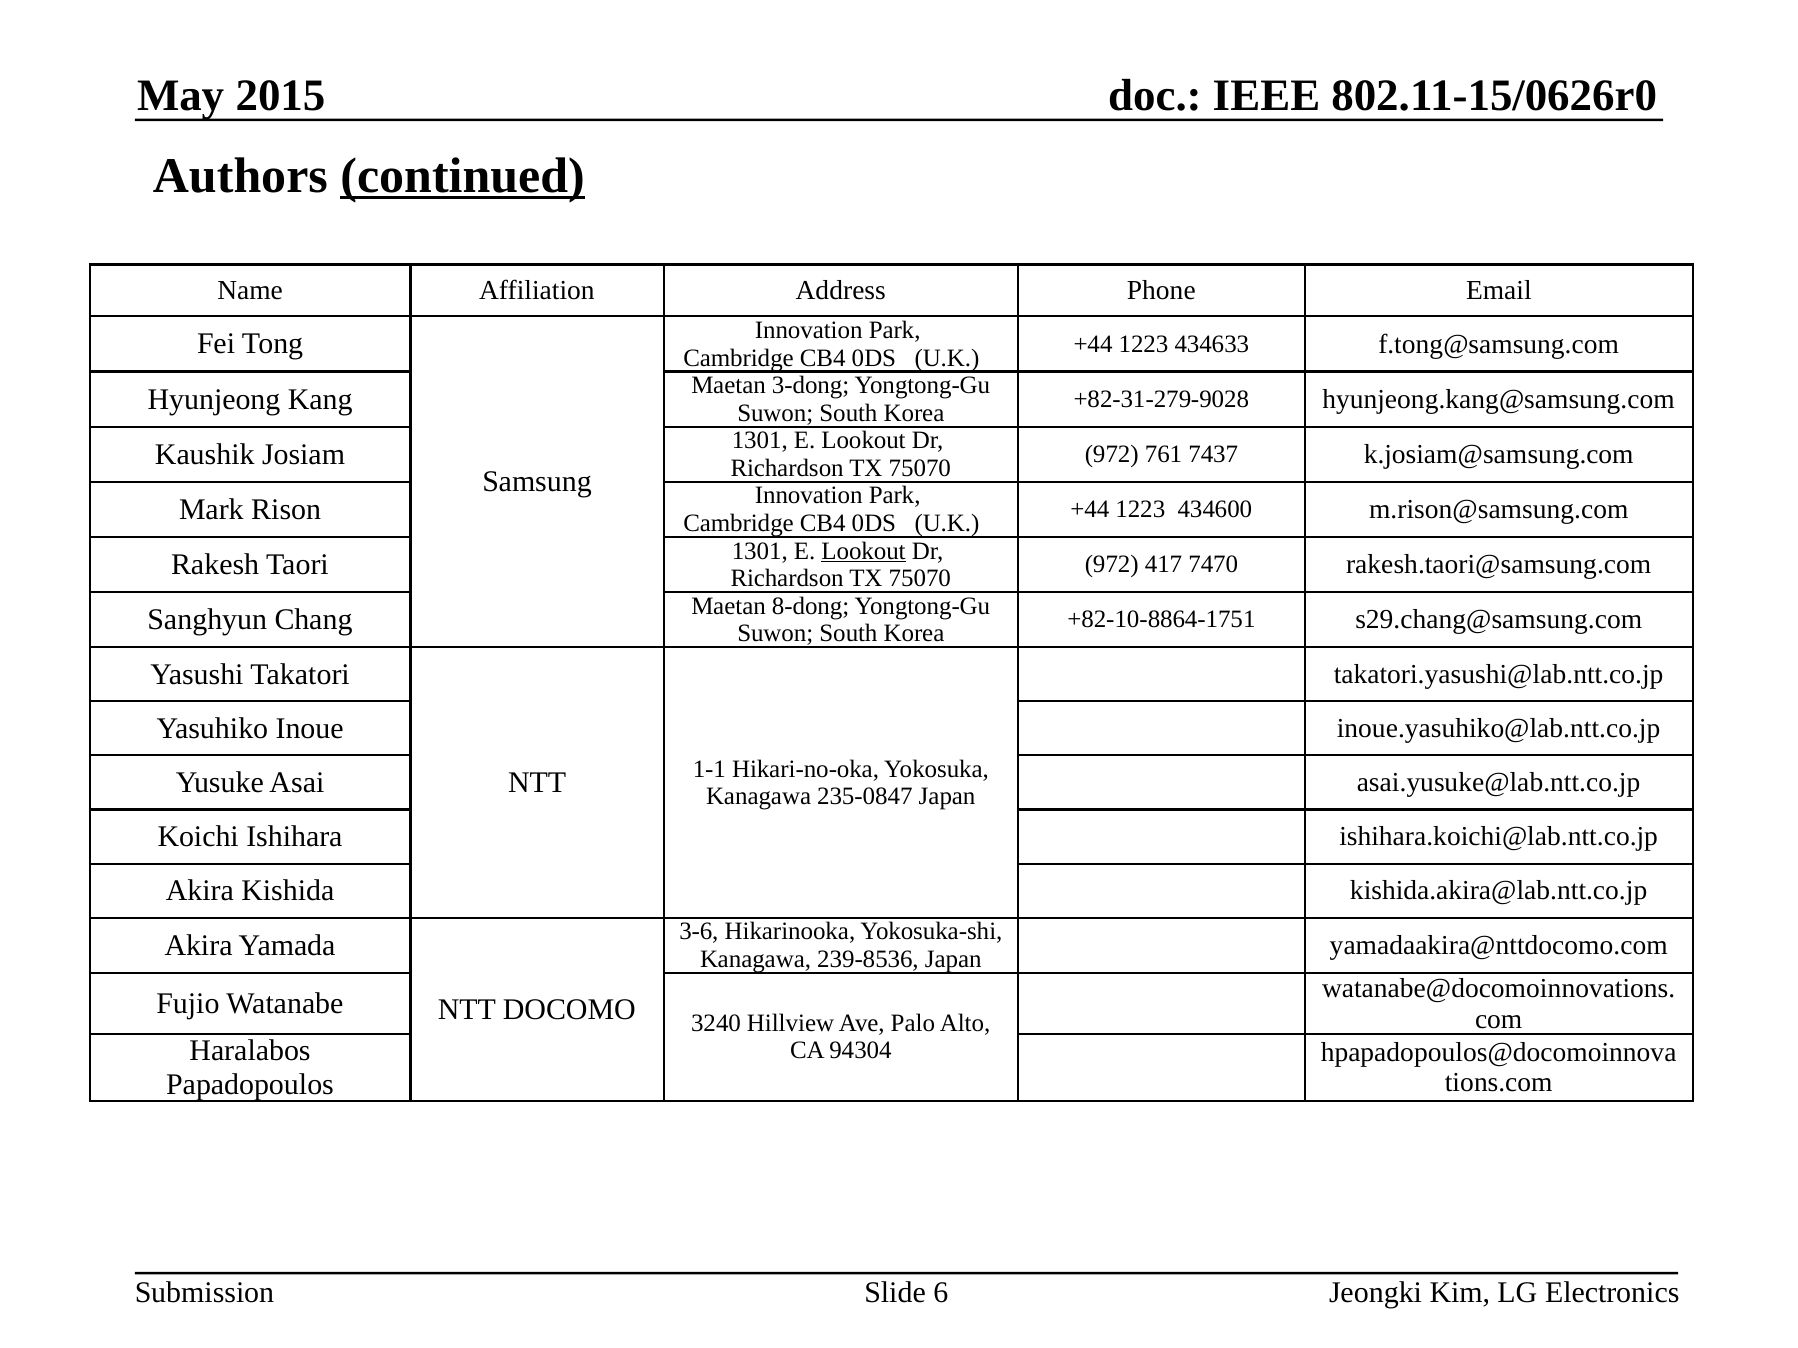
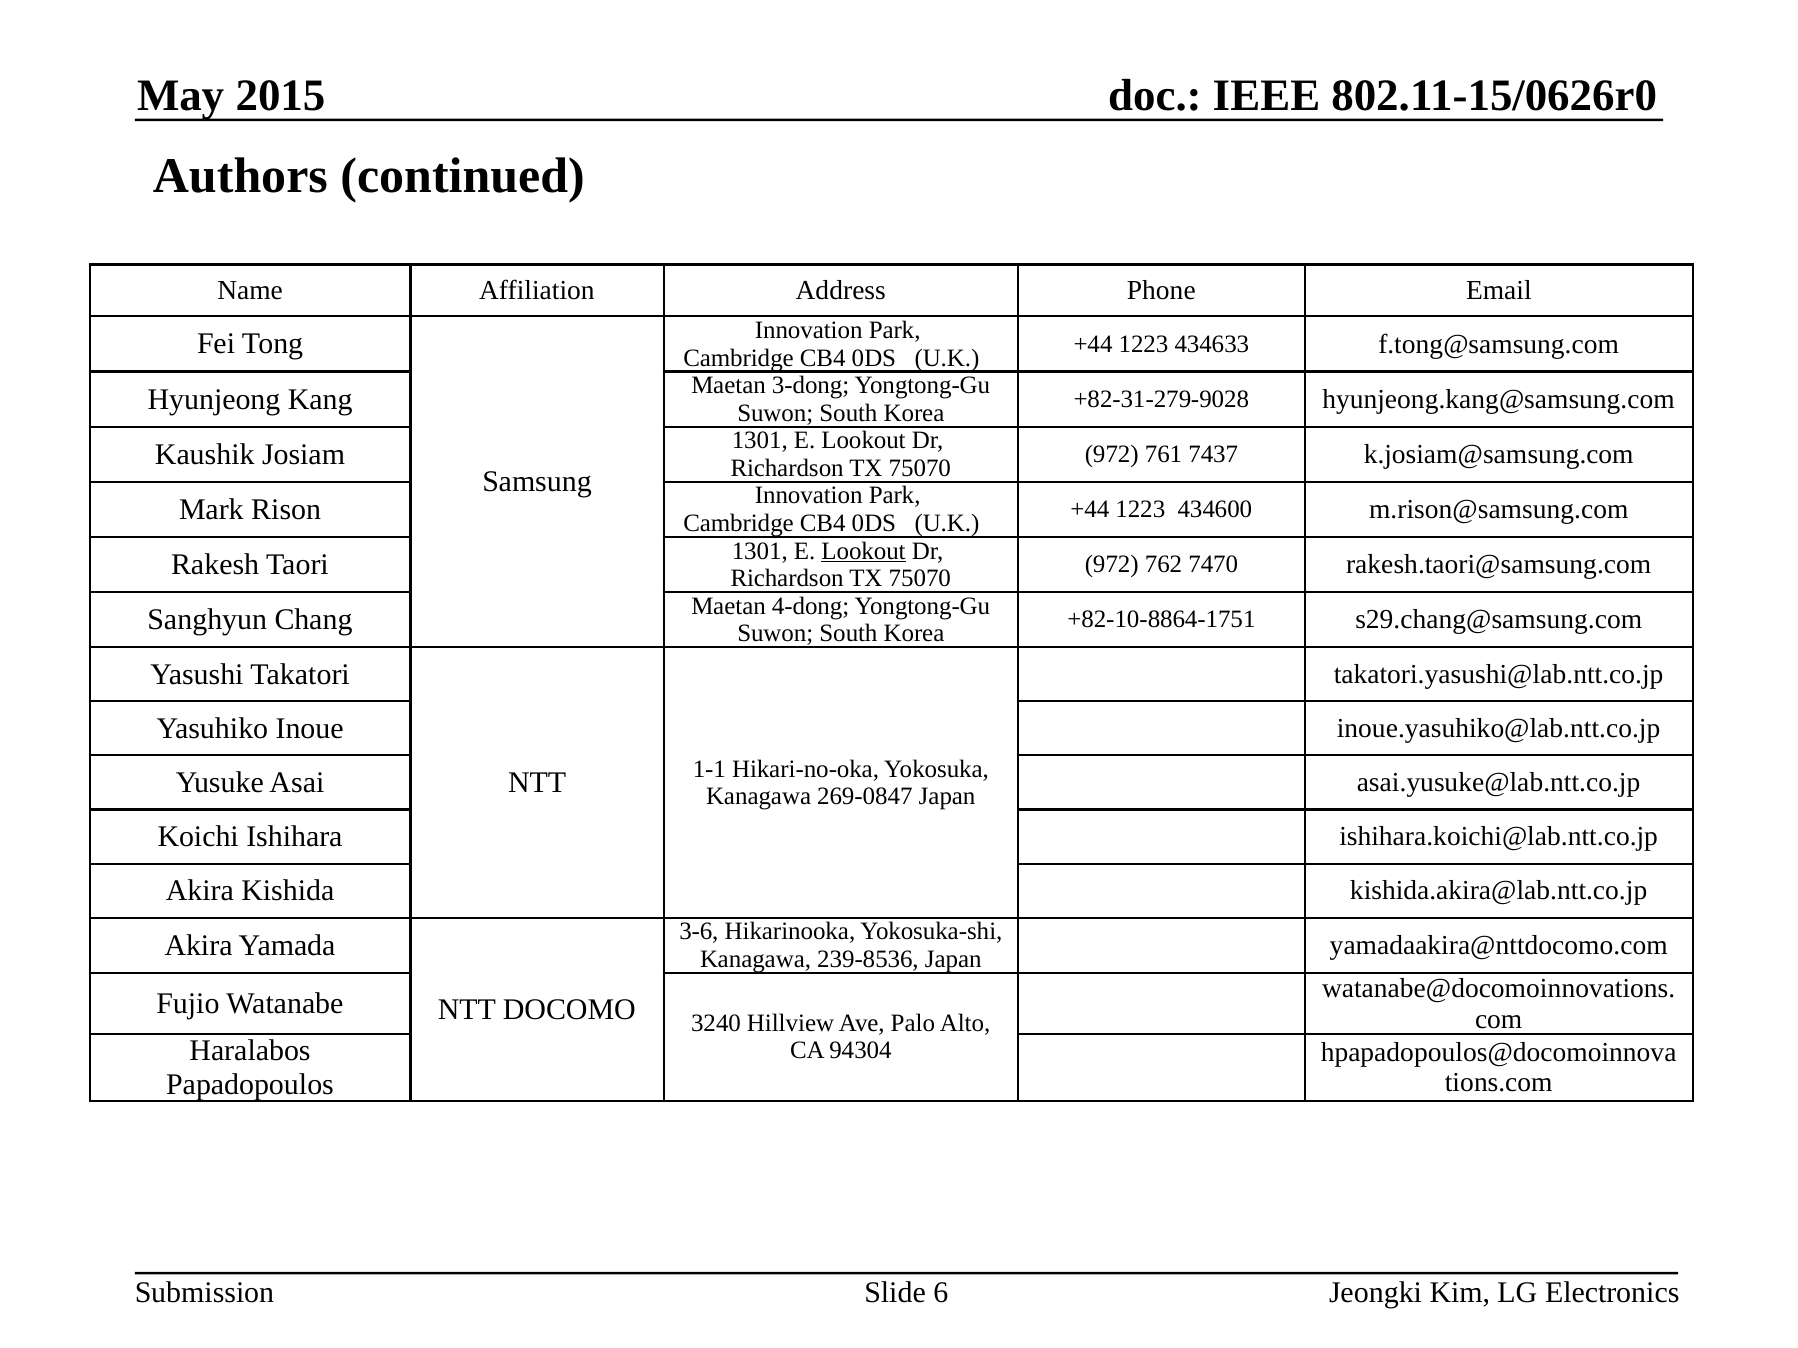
continued underline: present -> none
417: 417 -> 762
8-dong: 8-dong -> 4-dong
235-0847: 235-0847 -> 269-0847
